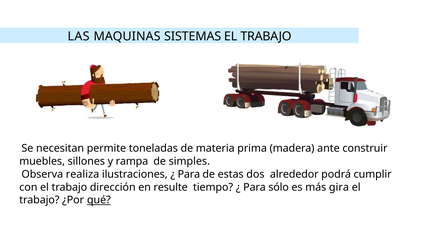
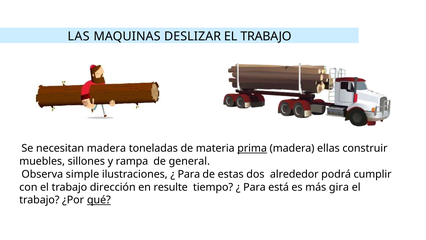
SISTEMAS: SISTEMAS -> DESLIZAR
necesitan permite: permite -> madera
prima underline: none -> present
ante: ante -> ellas
simples: simples -> general
realiza: realiza -> simple
sólo: sólo -> está
